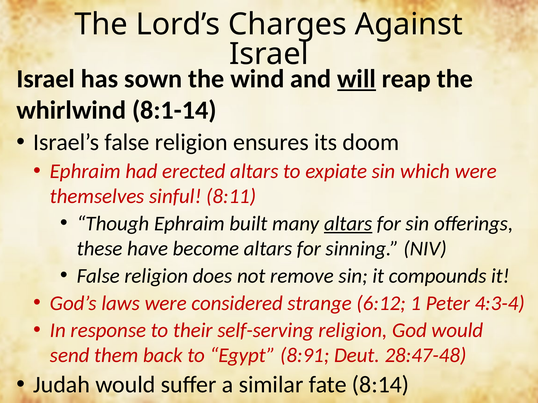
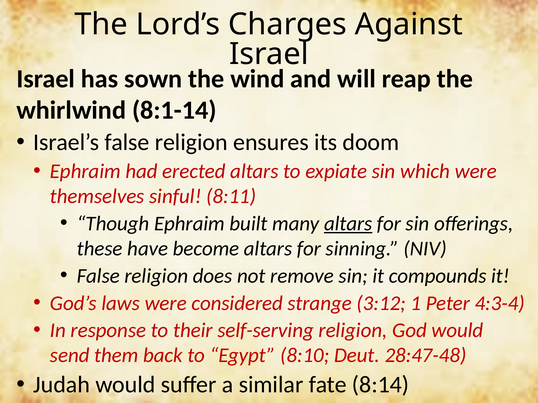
will underline: present -> none
6:12: 6:12 -> 3:12
8:91: 8:91 -> 8:10
